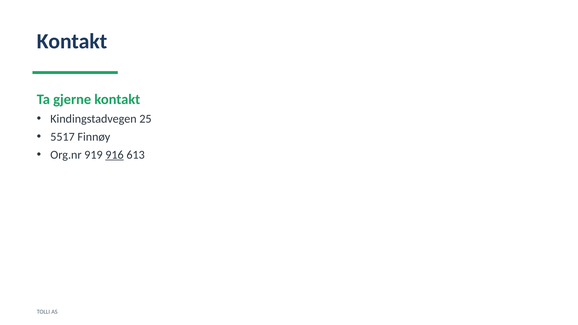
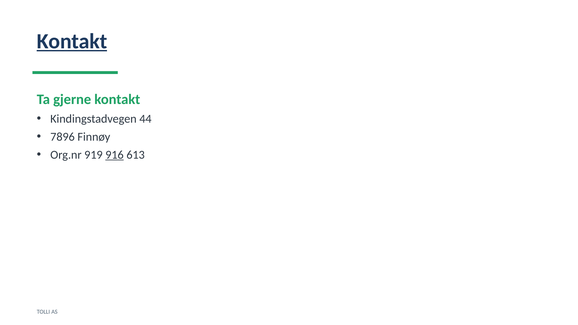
Kontakt at (72, 41) underline: none -> present
25: 25 -> 44
5517: 5517 -> 7896
